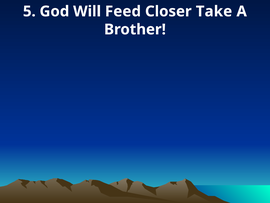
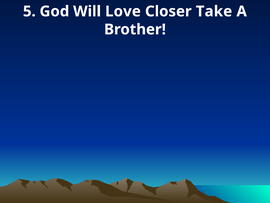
Feed: Feed -> Love
